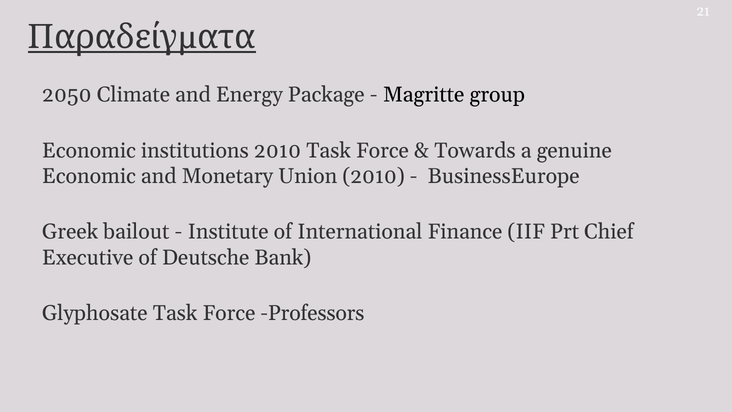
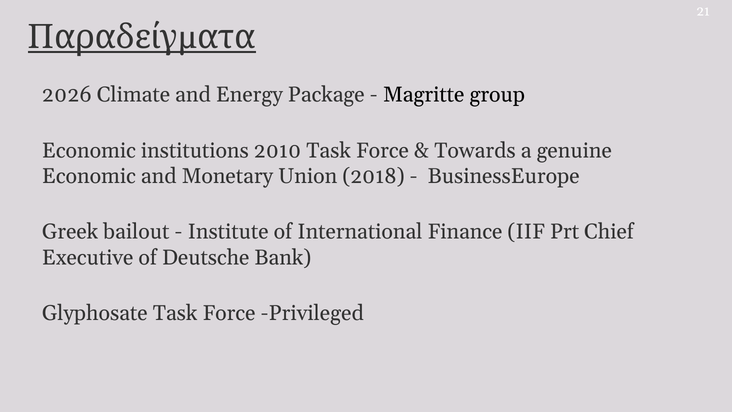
2050: 2050 -> 2026
Union 2010: 2010 -> 2018
Professors: Professors -> Privileged
